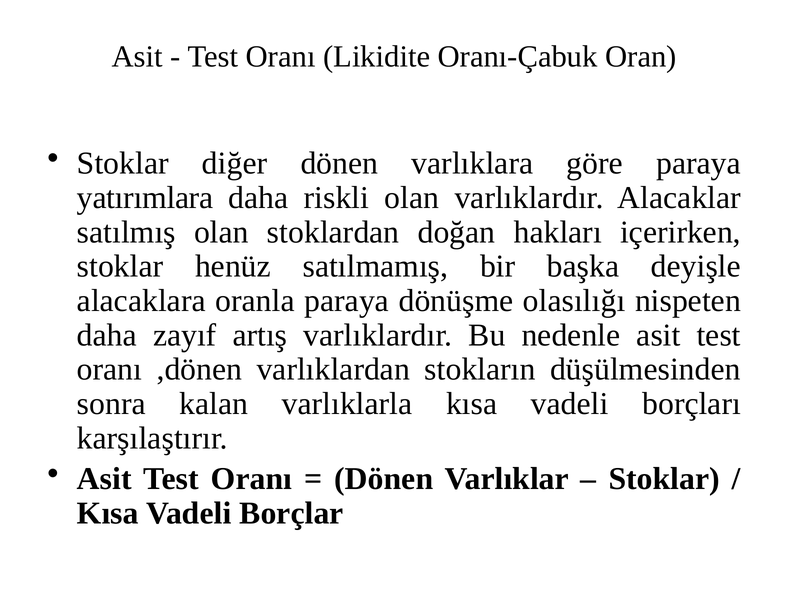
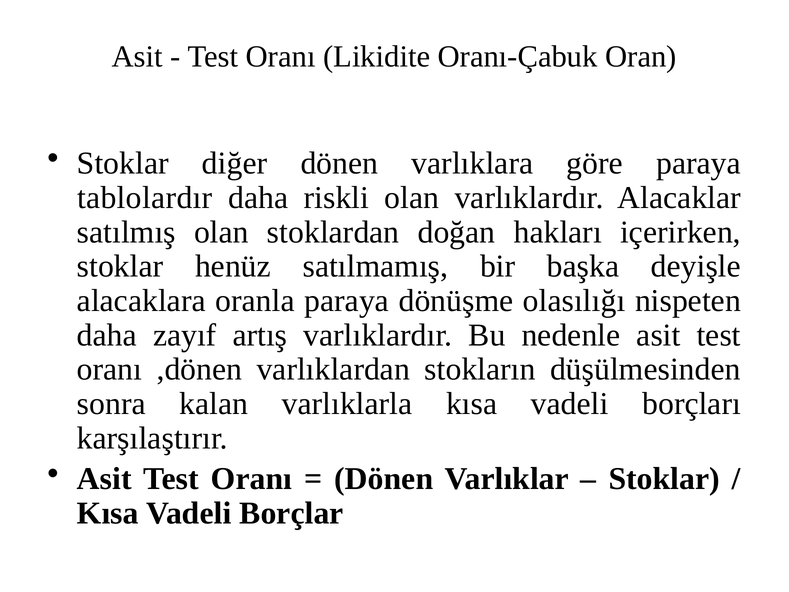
yatırımlara: yatırımlara -> tablolardır
